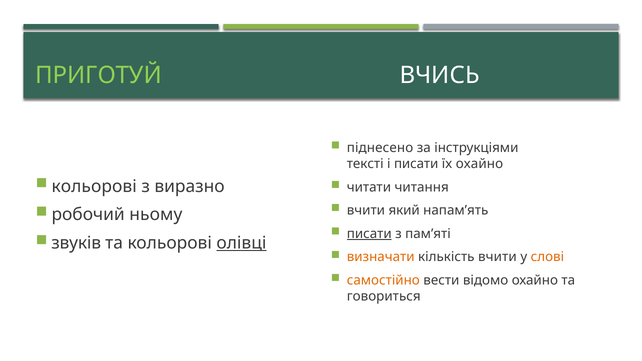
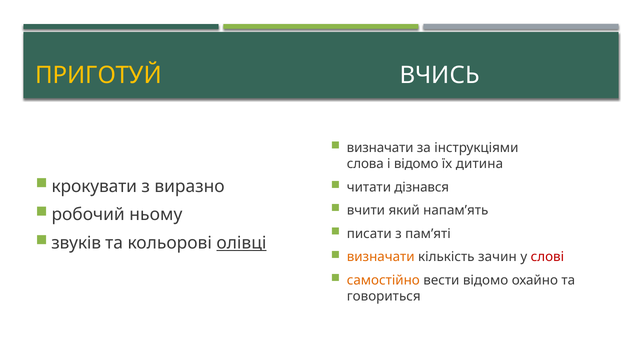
ПРИГОТУЙ colour: light green -> yellow
піднесено at (380, 148): піднесено -> визначати
тексті: тексті -> слова
і писати: писати -> відомо
їх охайно: охайно -> дитина
кольорові at (94, 186): кольорові -> крокувати
читання: читання -> дізнався
писати at (369, 234) underline: present -> none
кількість вчити: вчити -> зачин
слові colour: orange -> red
